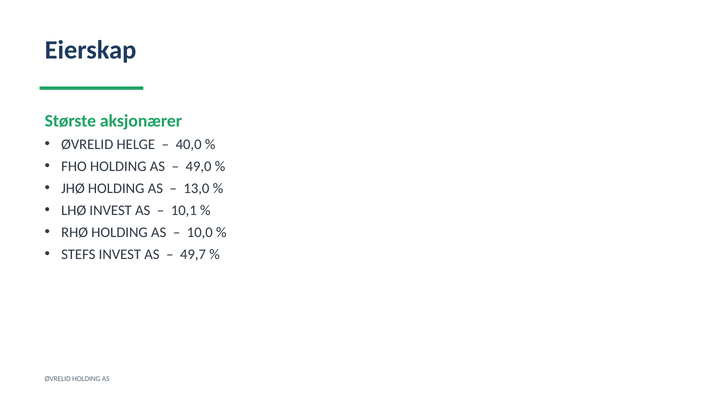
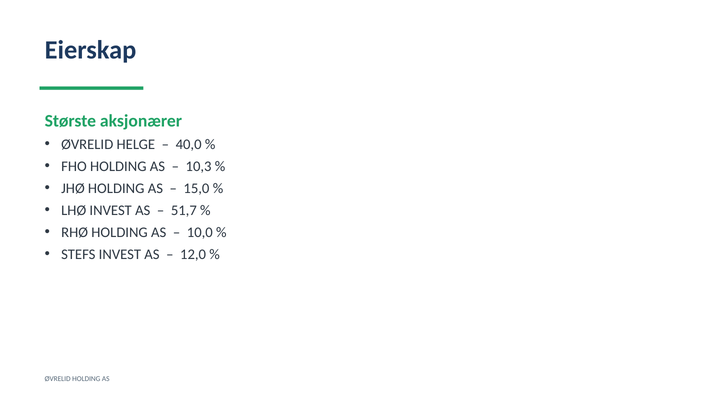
49,0: 49,0 -> 10,3
13,0: 13,0 -> 15,0
10,1: 10,1 -> 51,7
49,7: 49,7 -> 12,0
